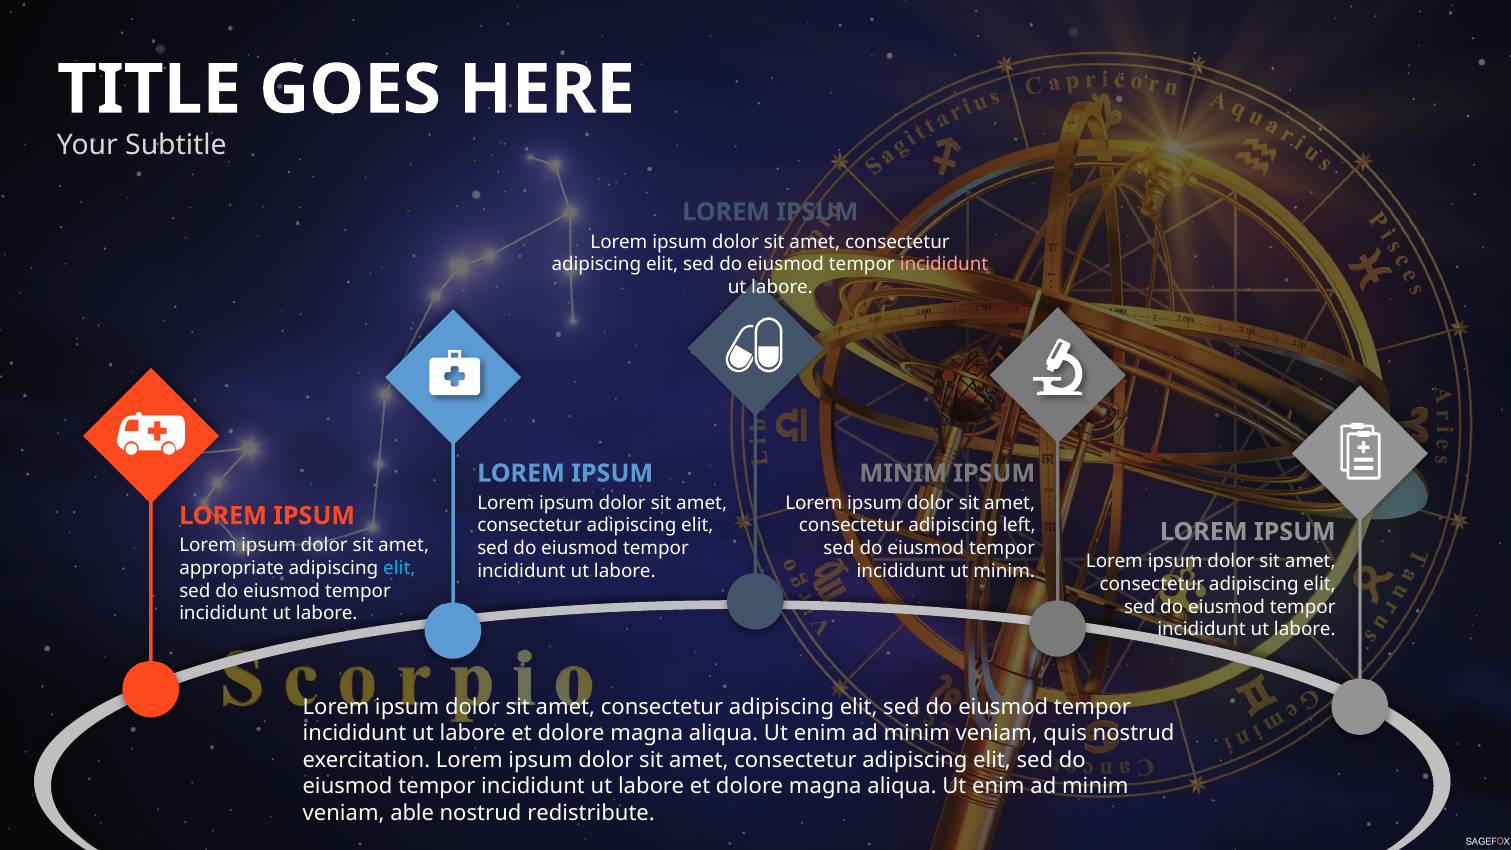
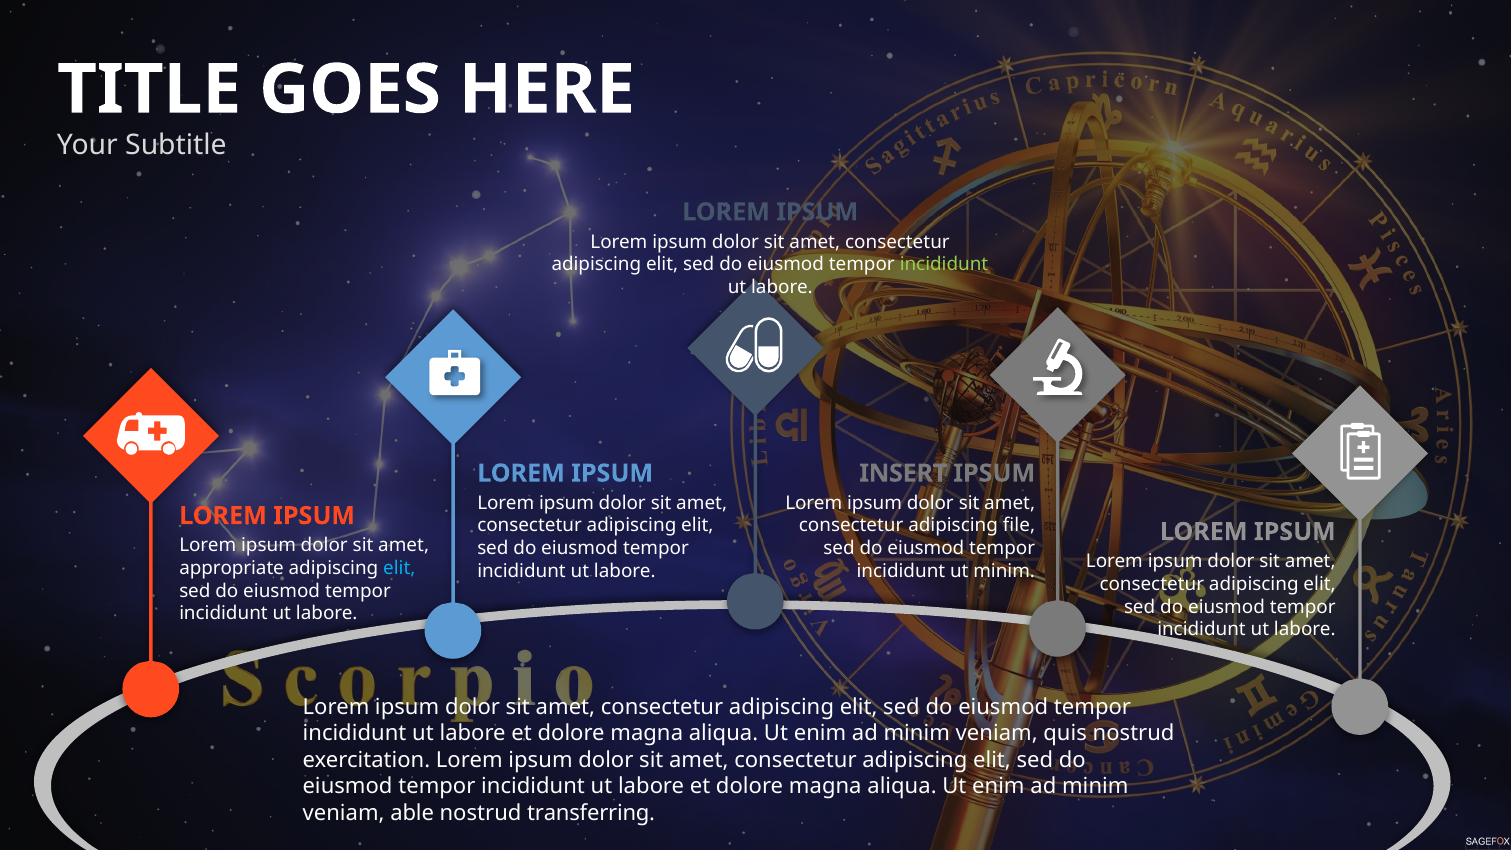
incididunt at (944, 265) colour: pink -> light green
MINIM at (903, 473): MINIM -> INSERT
left: left -> file
redistribute: redistribute -> transferring
